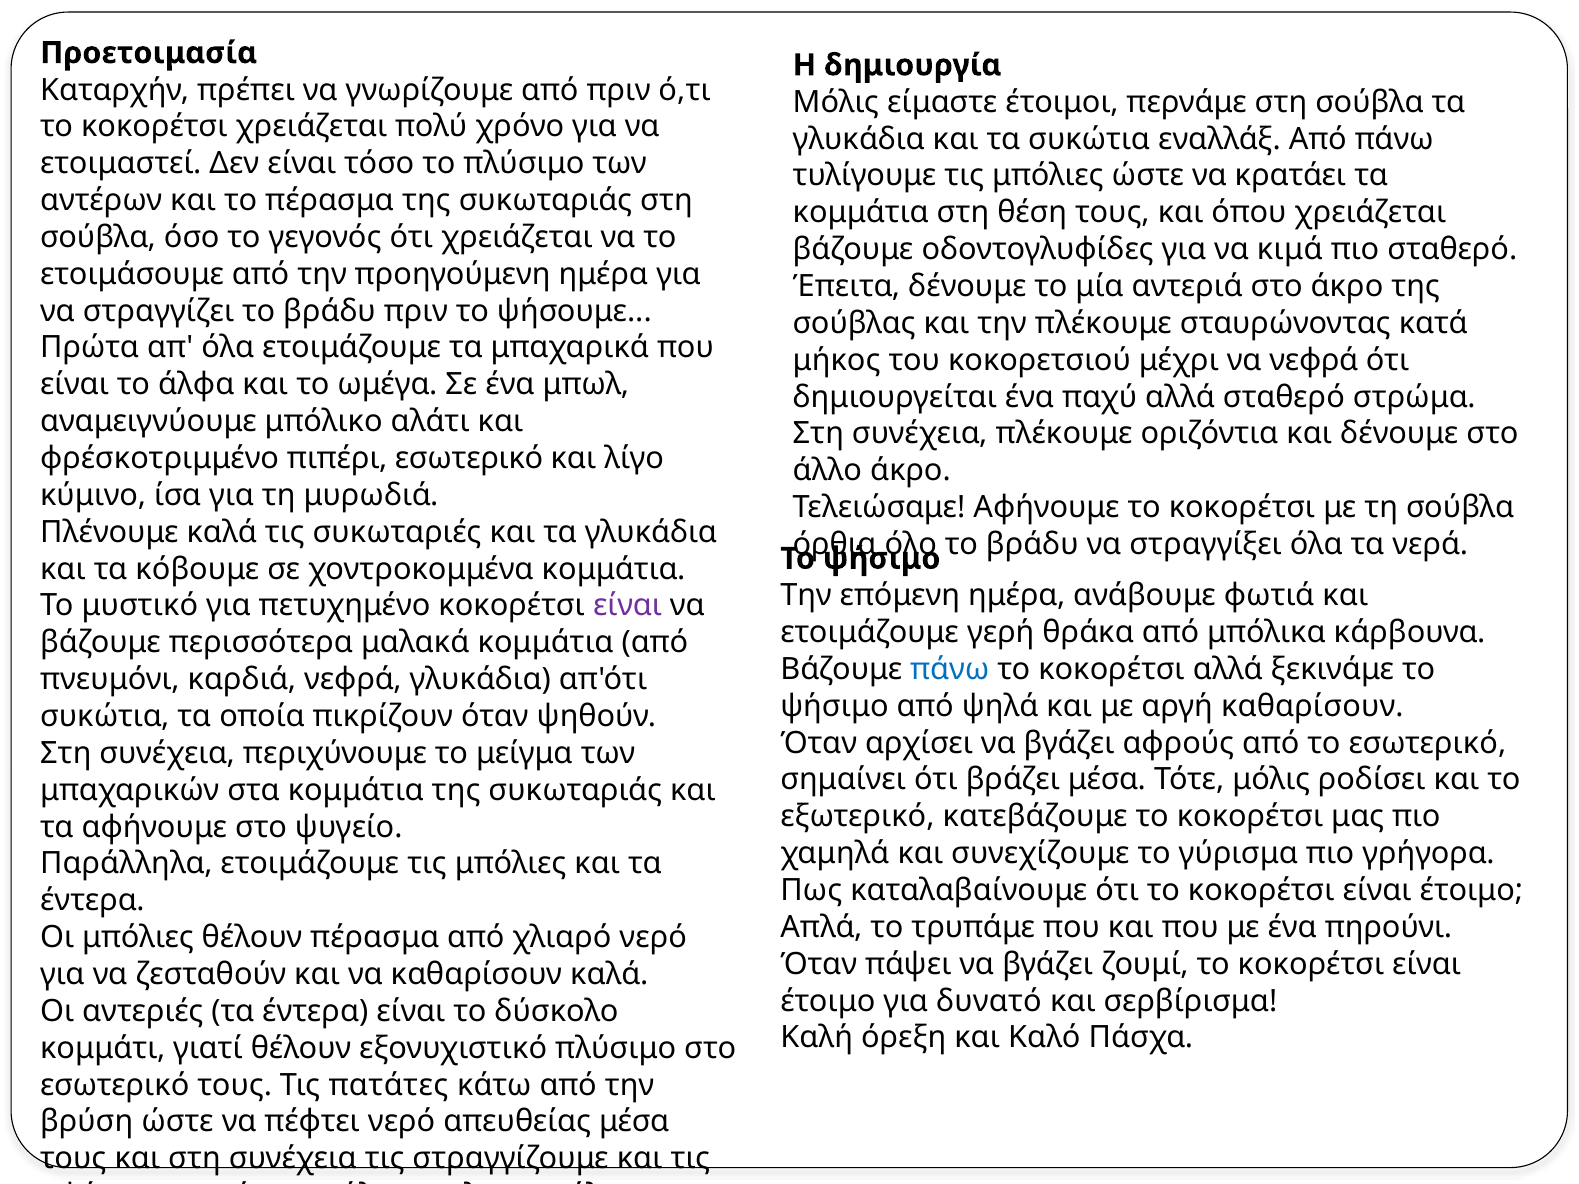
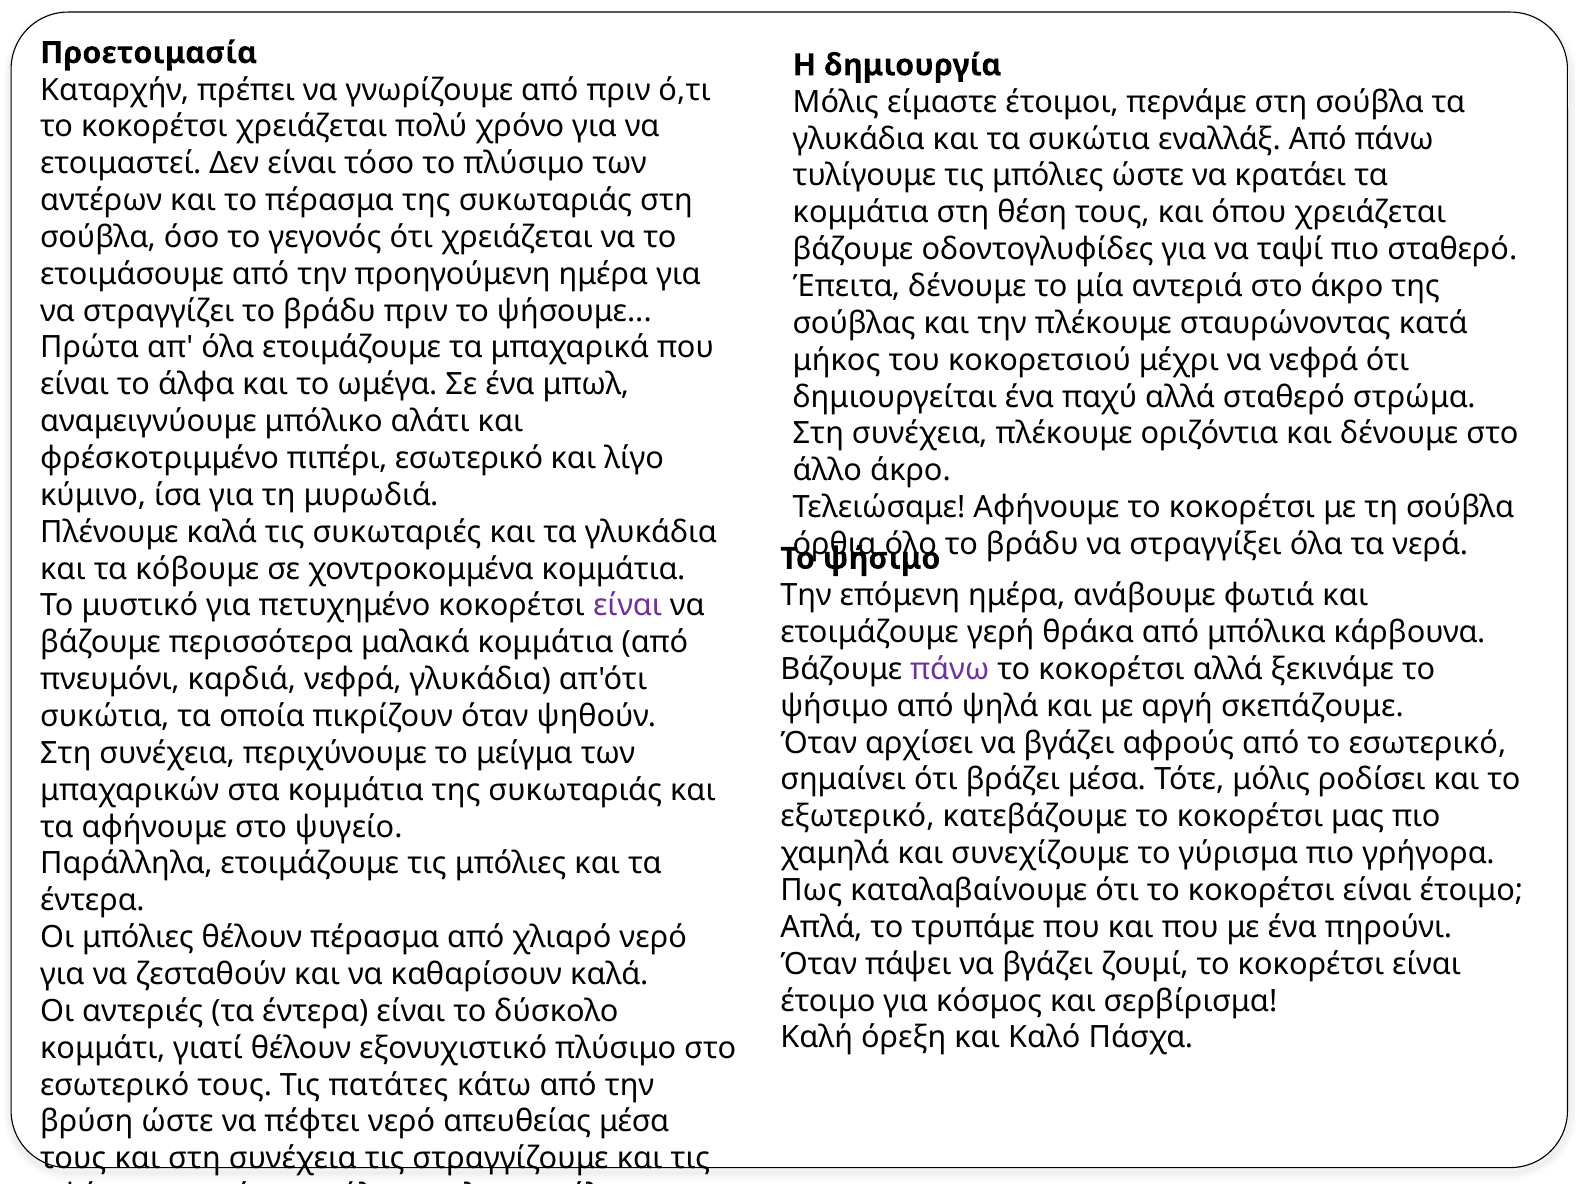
κιμά: κιμά -> ταψί
πάνω at (950, 669) colour: blue -> purple
αργή καθαρίσουν: καθαρίσουν -> σκεπάζουμε
δυνατό: δυνατό -> κόσμος
